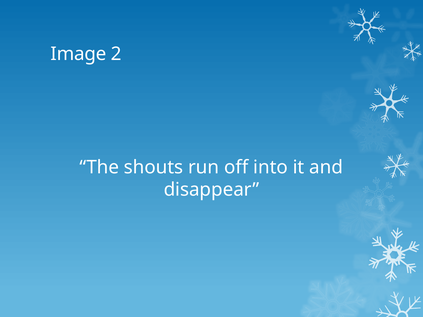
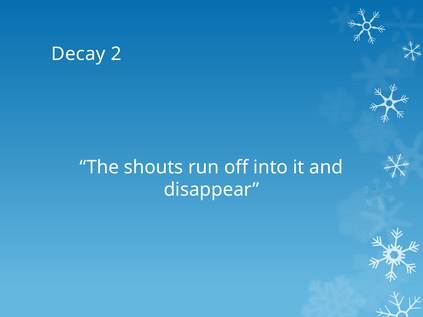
Image: Image -> Decay
